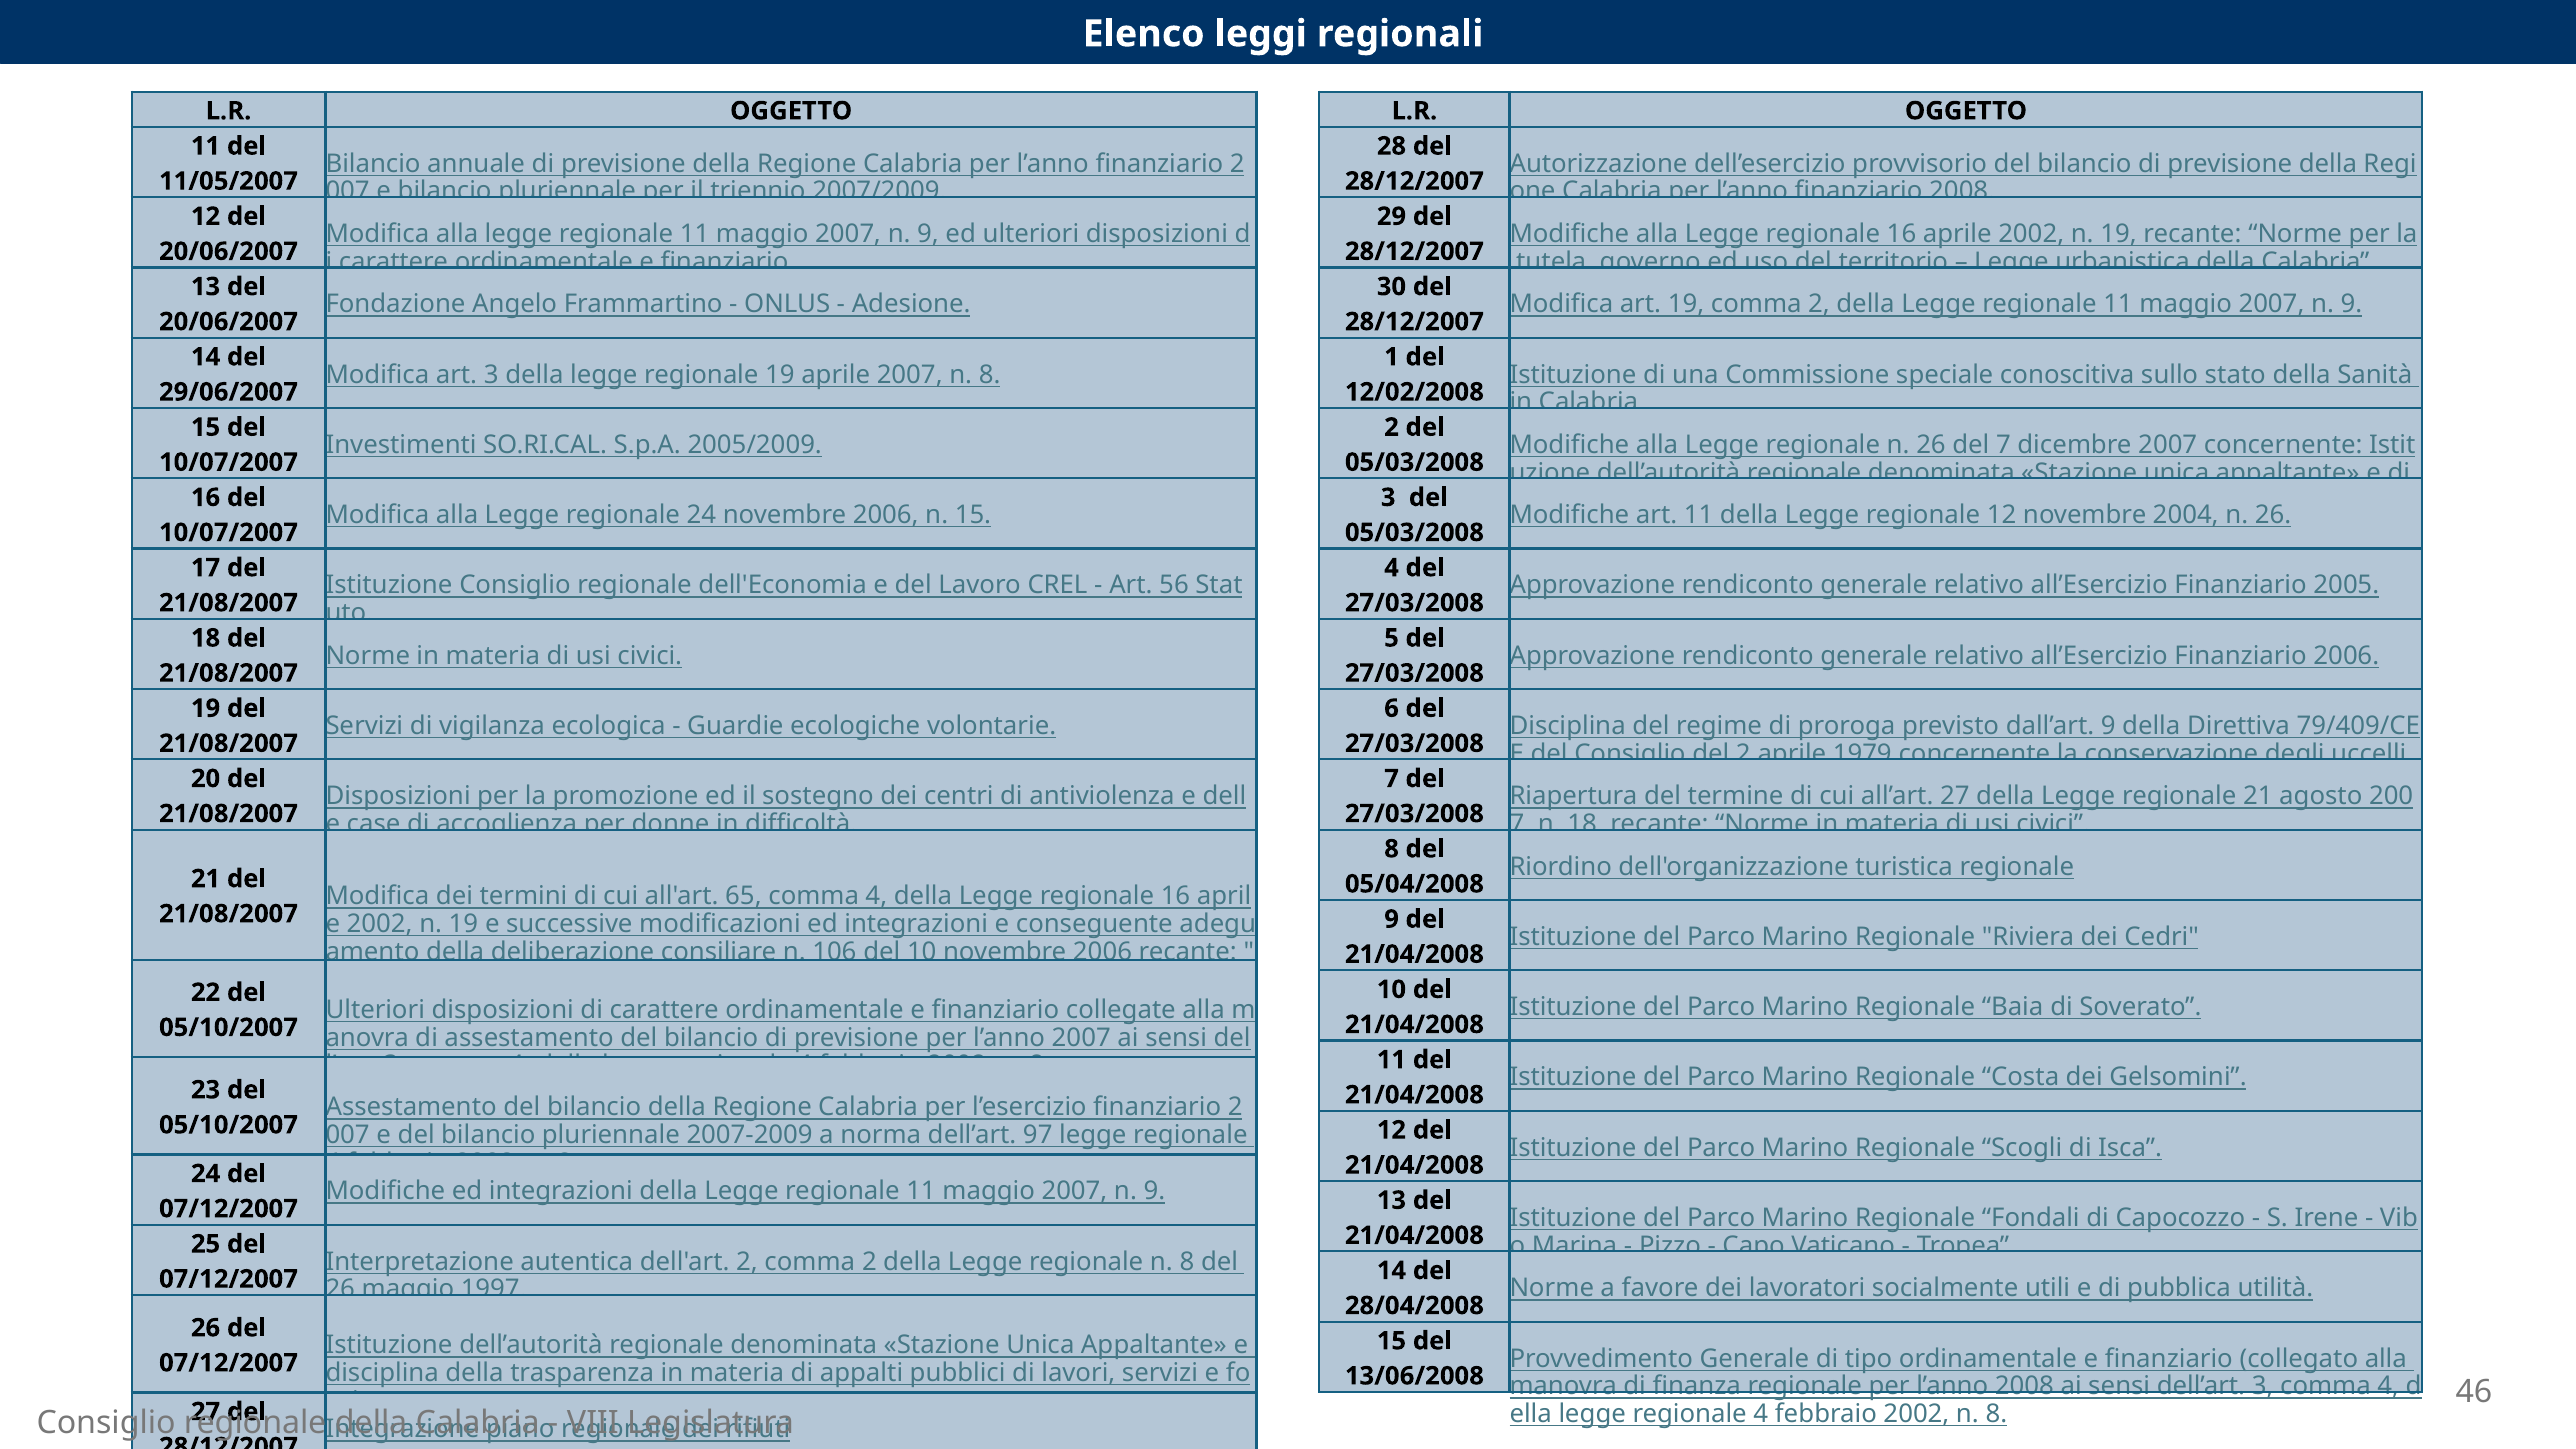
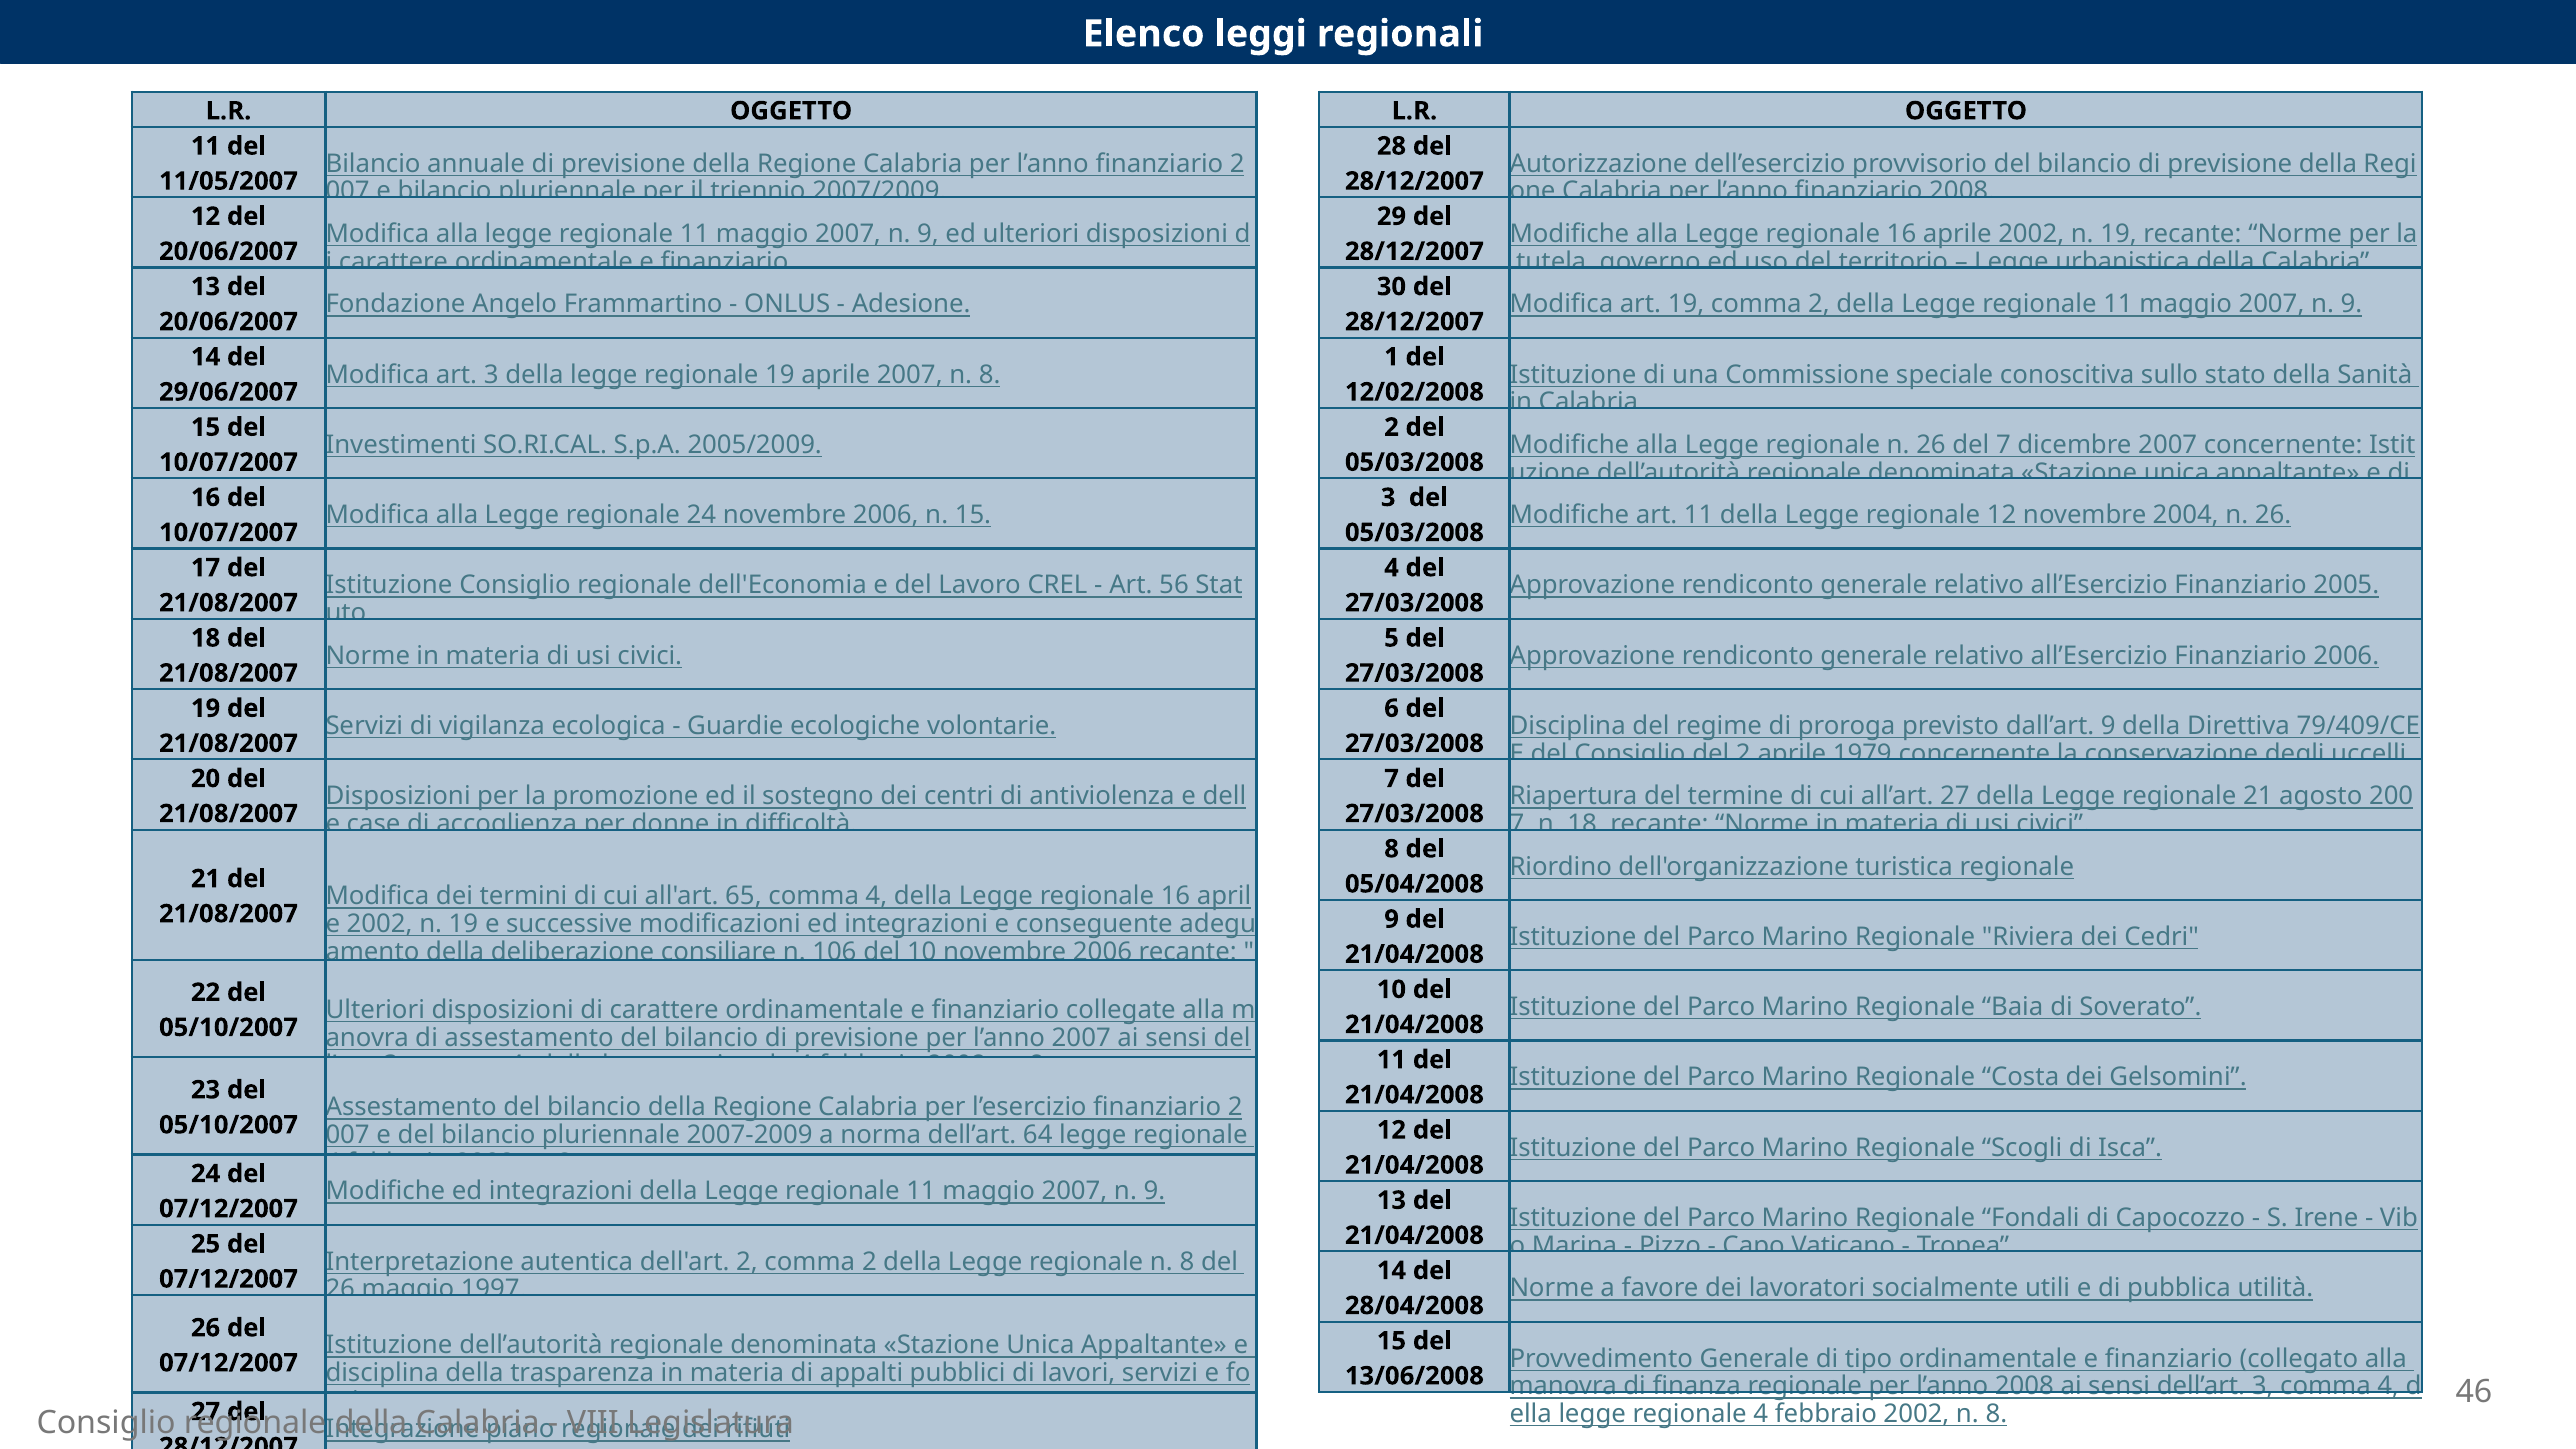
97: 97 -> 64
